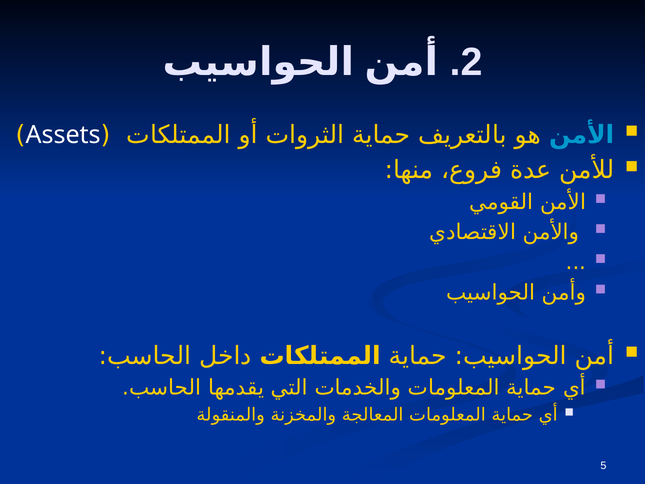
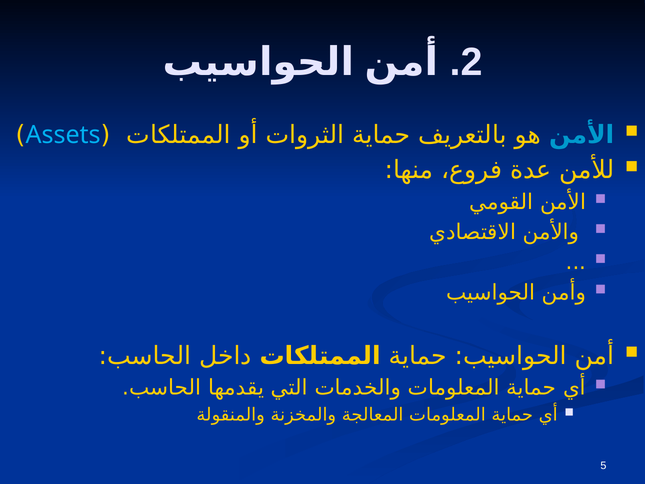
Assets colour: white -> light blue
